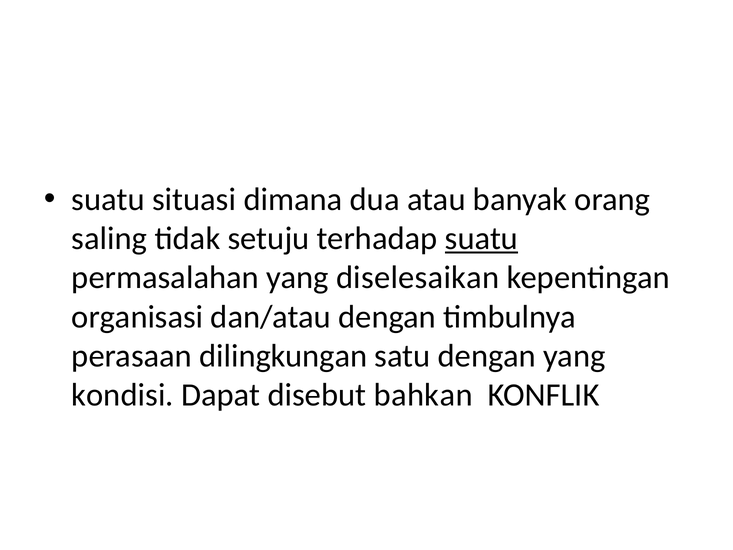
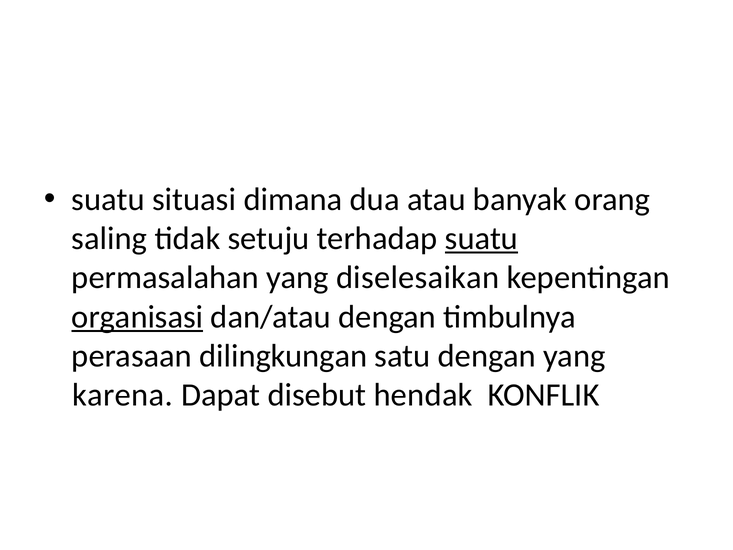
organisasi underline: none -> present
kondisi: kondisi -> karena
bahkan: bahkan -> hendak
